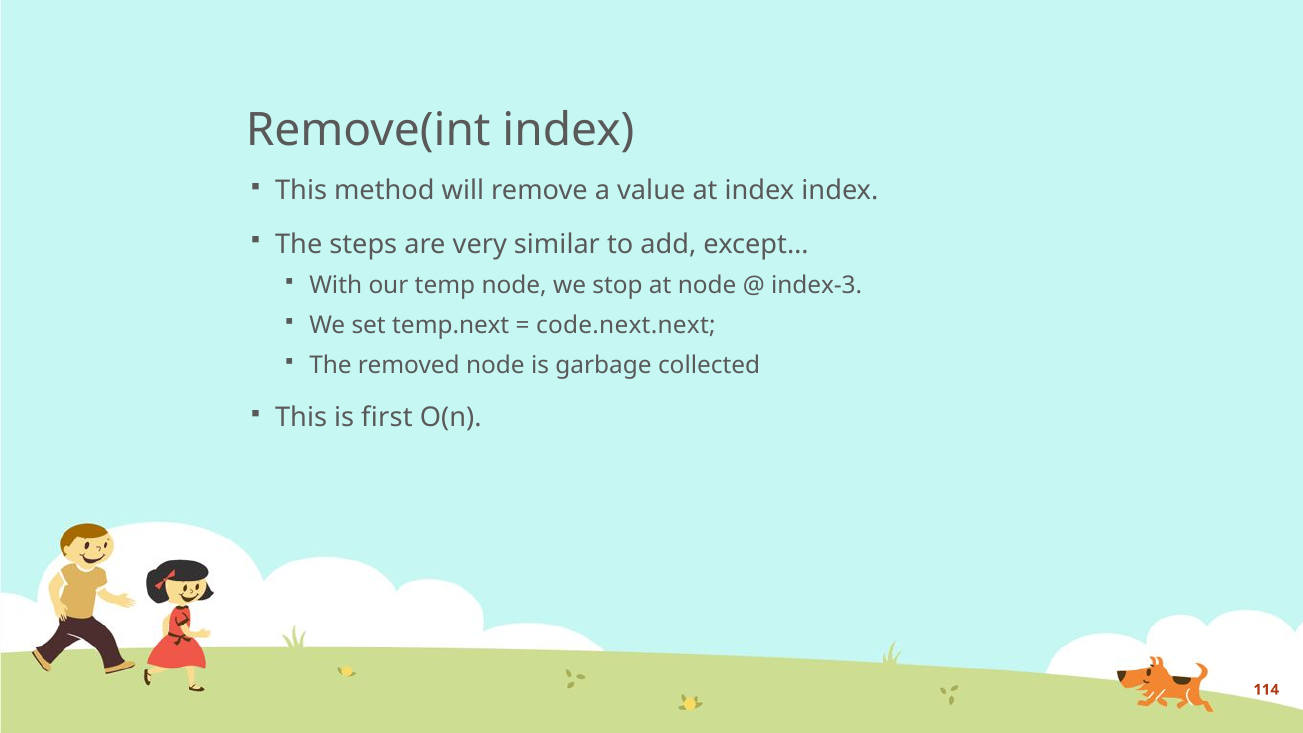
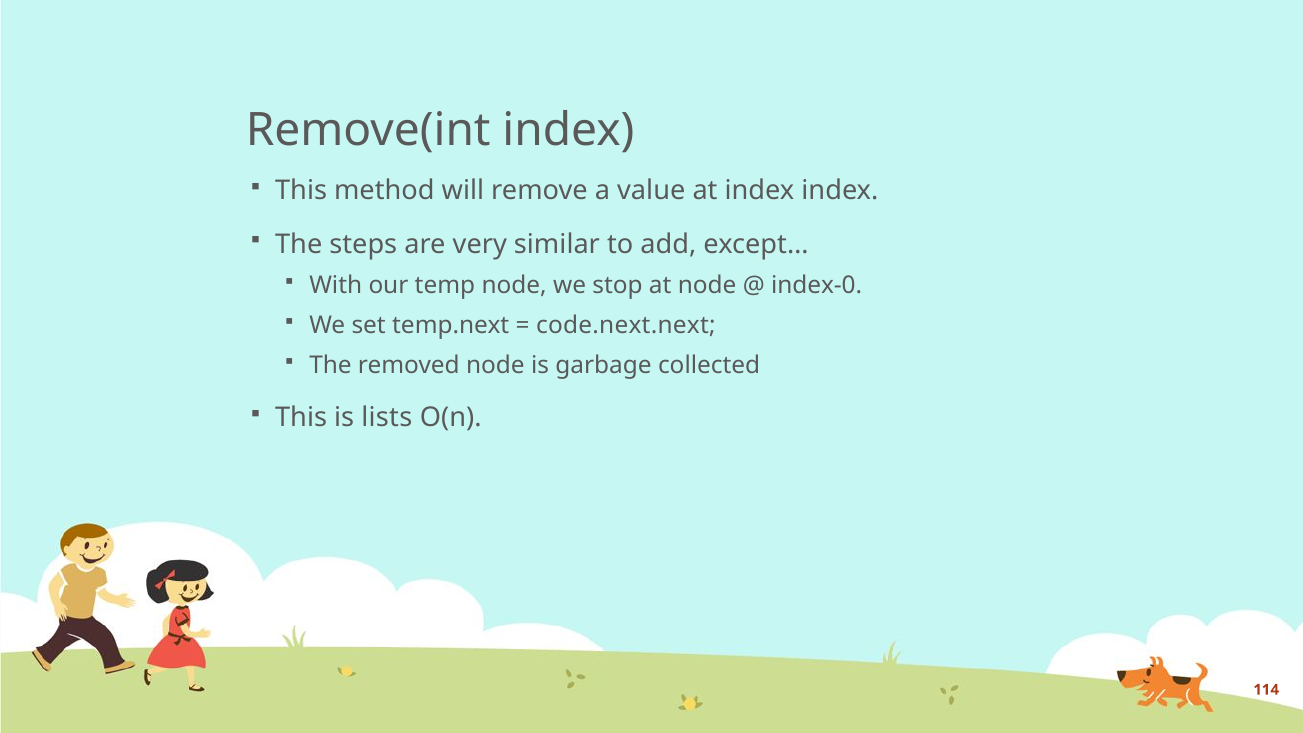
index-3: index-3 -> index-0
first: first -> lists
